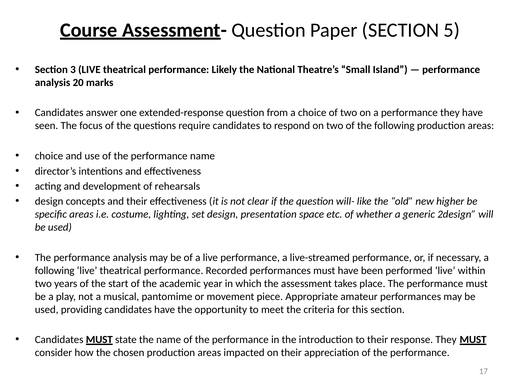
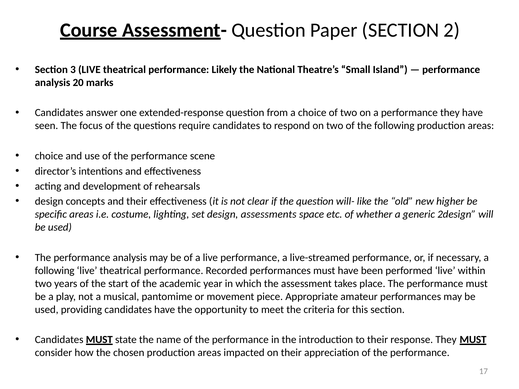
5: 5 -> 2
performance name: name -> scene
presentation: presentation -> assessments
